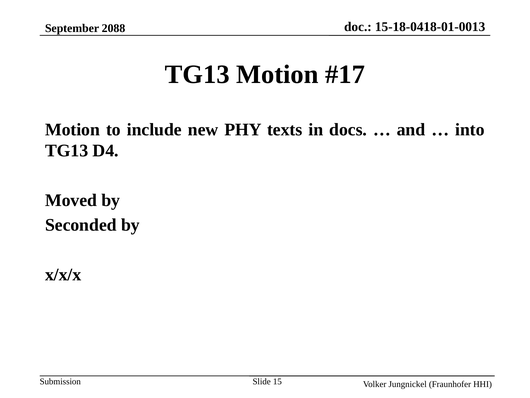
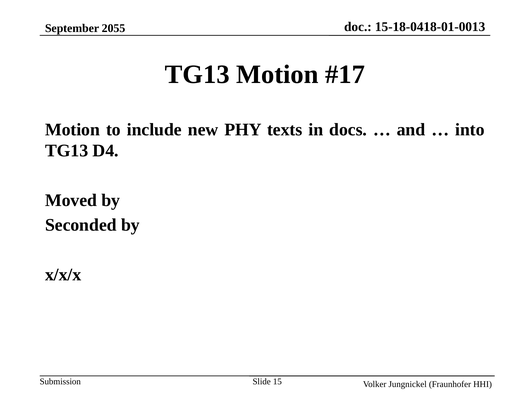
2088: 2088 -> 2055
